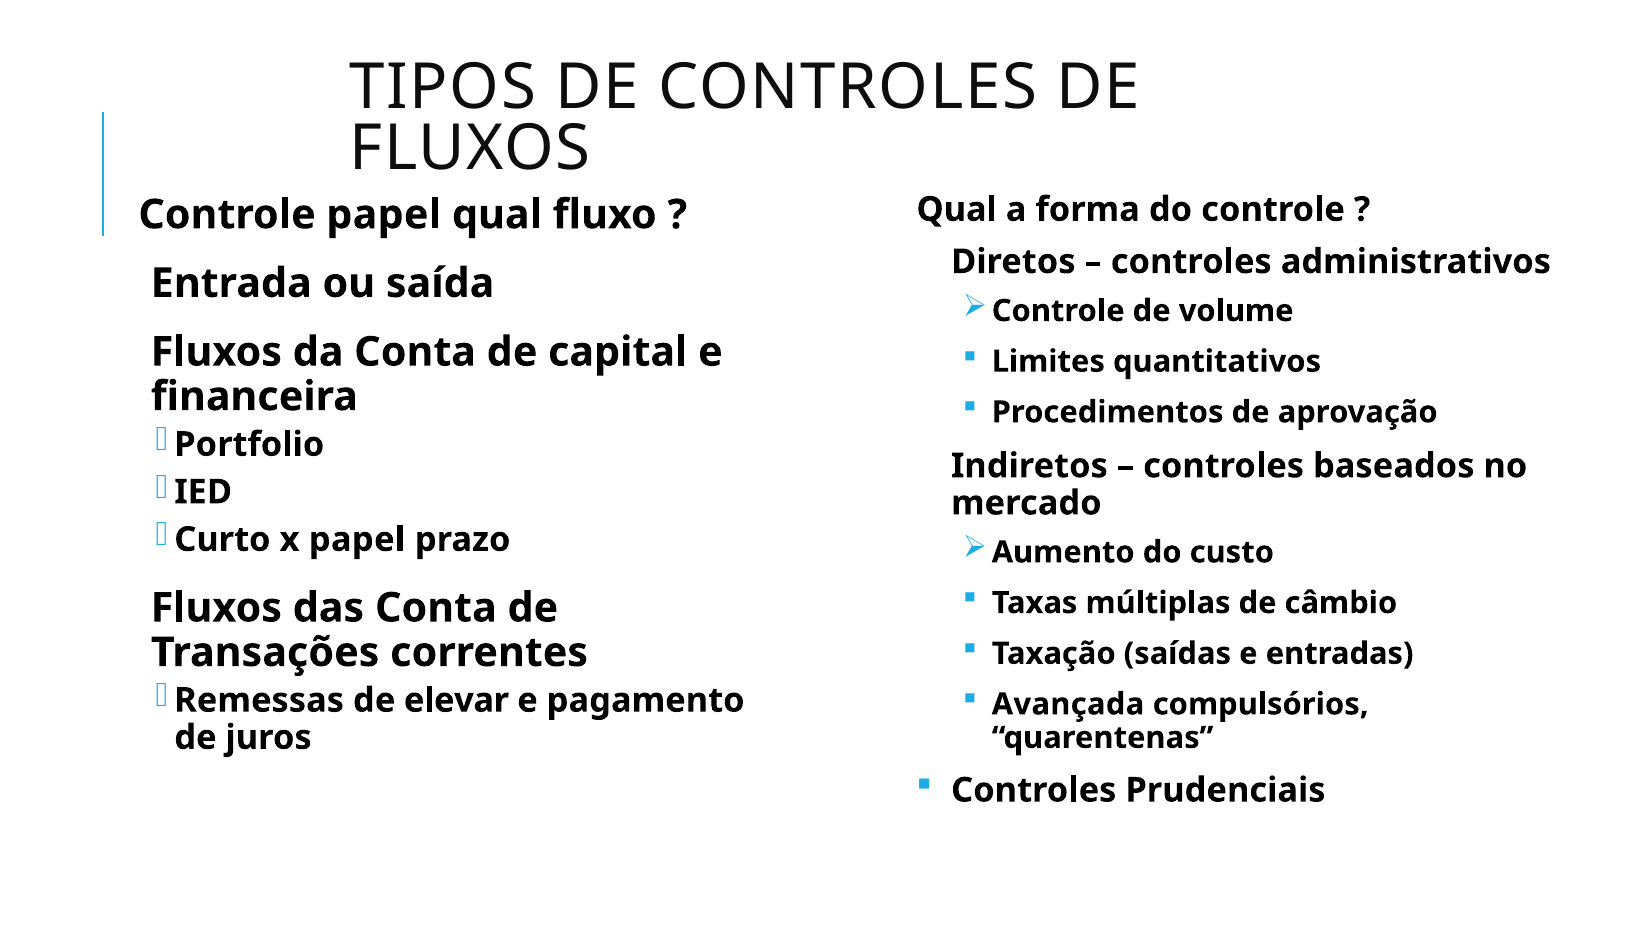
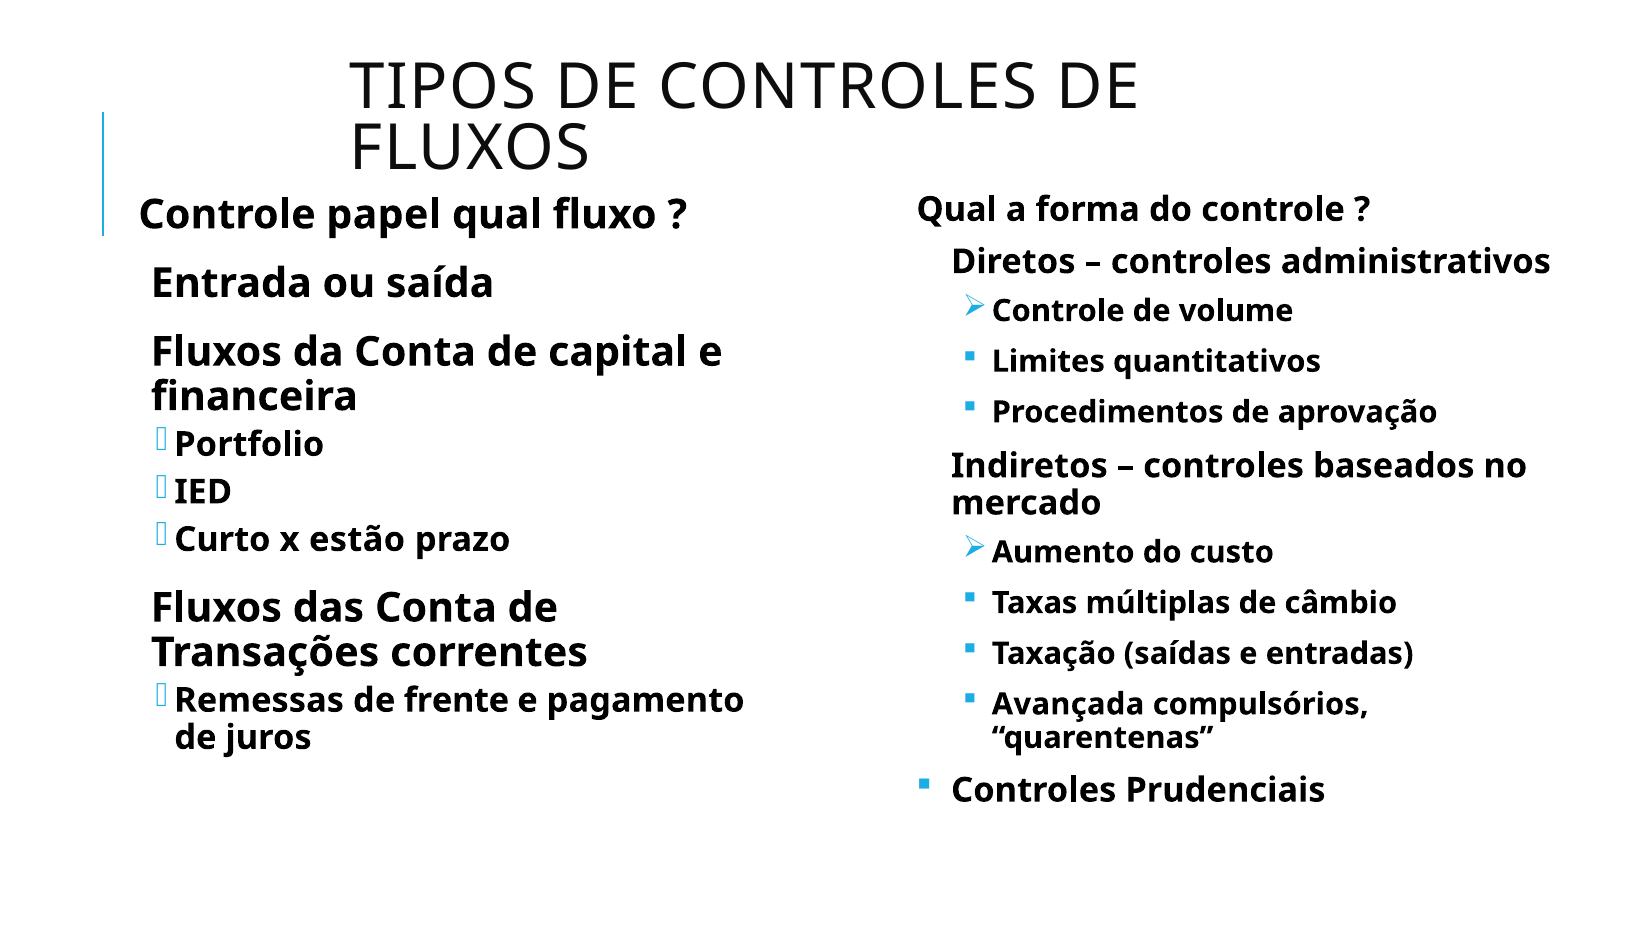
x papel: papel -> estão
elevar: elevar -> frente
